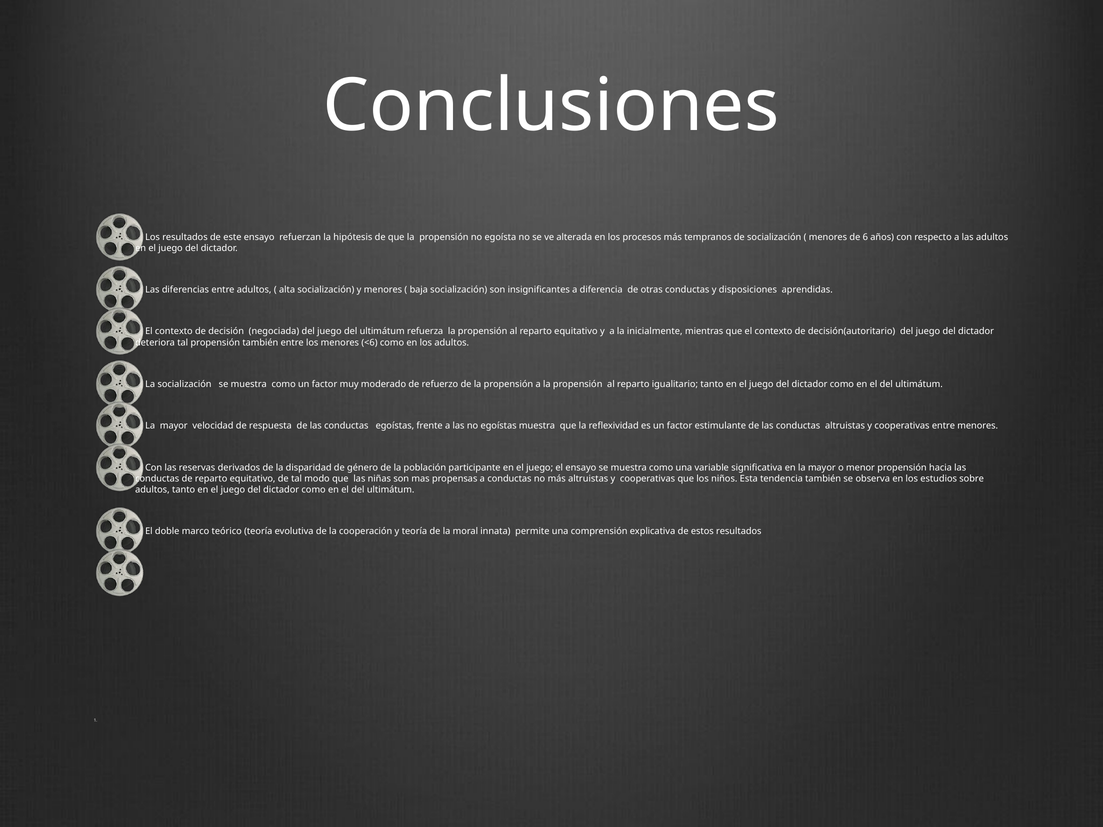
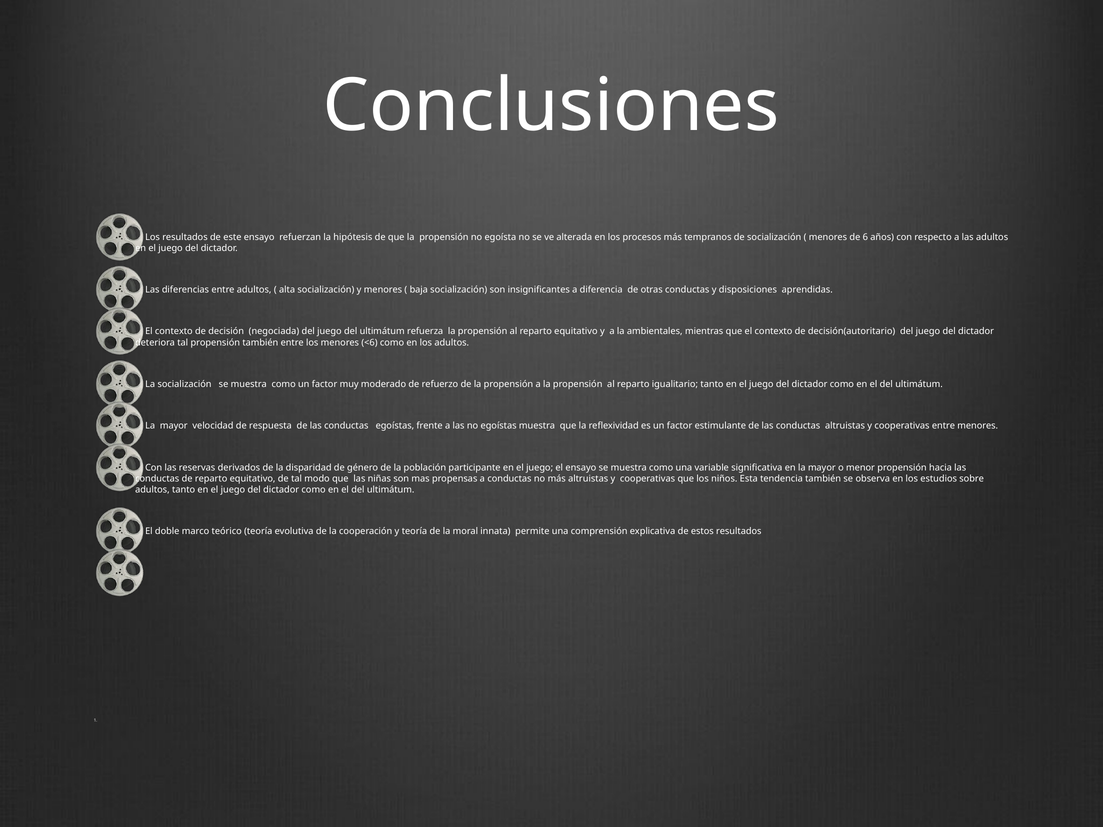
inicialmente: inicialmente -> ambientales
